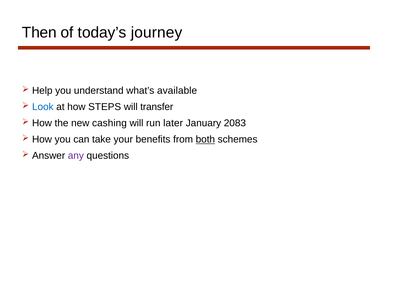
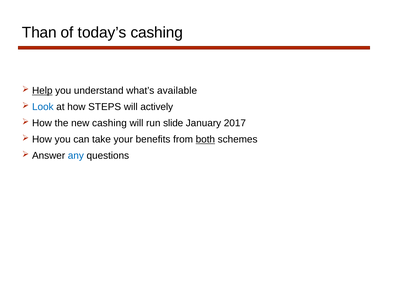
Then: Then -> Than
today’s journey: journey -> cashing
Help underline: none -> present
transfer: transfer -> actively
later: later -> slide
2083: 2083 -> 2017
any colour: purple -> blue
